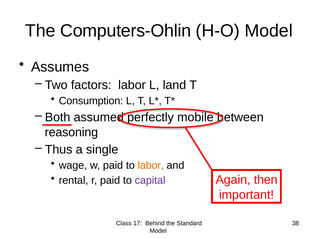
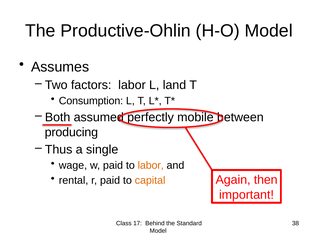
Computers-Ohlin: Computers-Ohlin -> Productive-Ohlin
reasoning: reasoning -> producing
capital colour: purple -> orange
